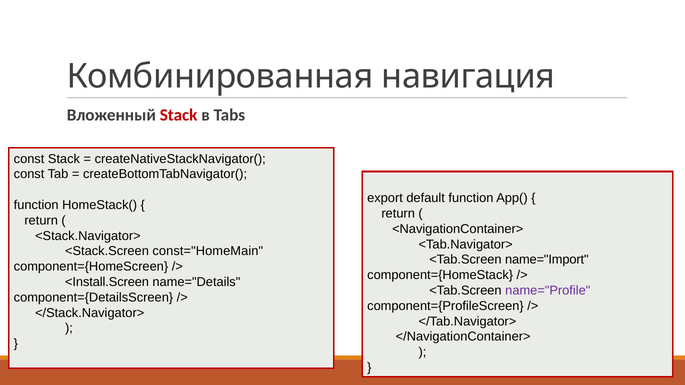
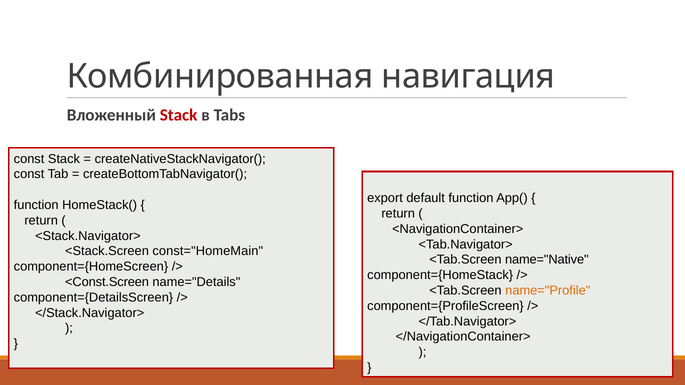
name="Import: name="Import -> name="Native
<Install.Screen: <Install.Screen -> <Const.Screen
name="Profile colour: purple -> orange
